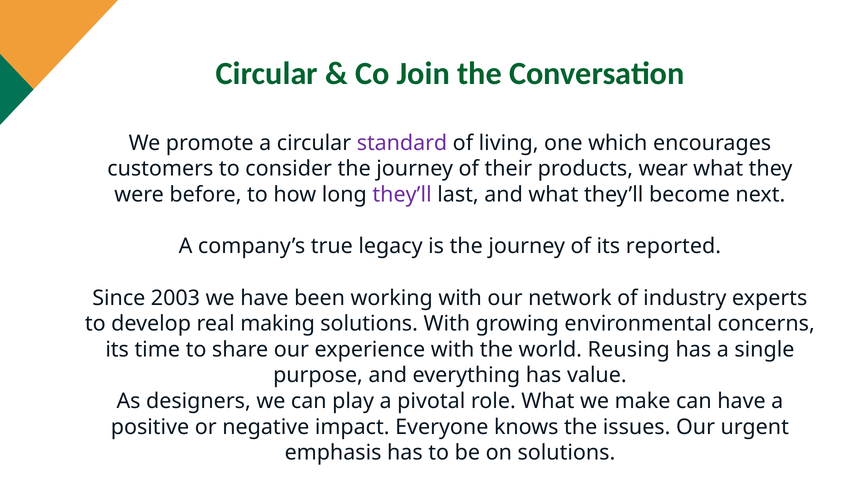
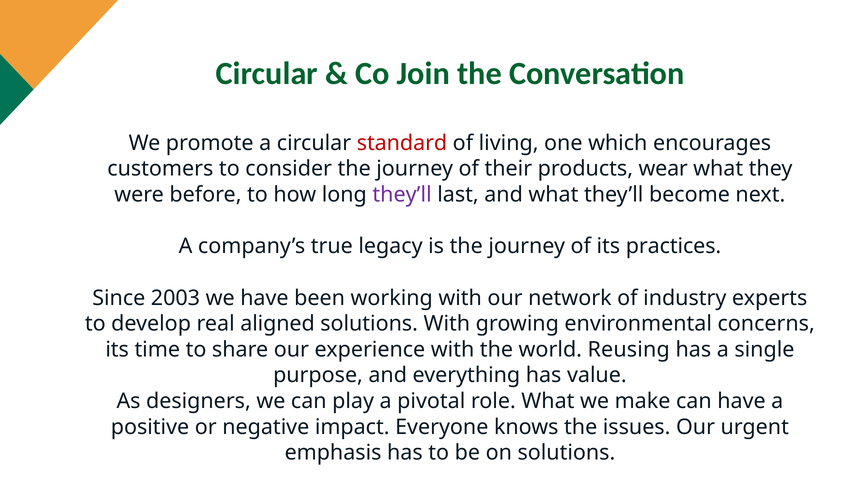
standard colour: purple -> red
reported: reported -> practices
making: making -> aligned
